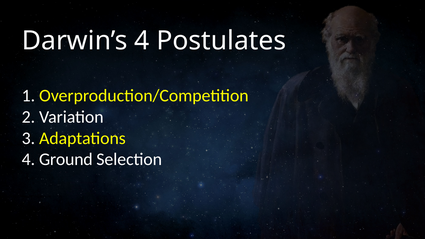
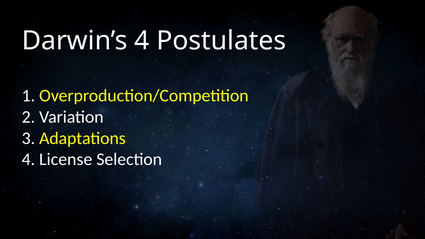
Ground: Ground -> License
